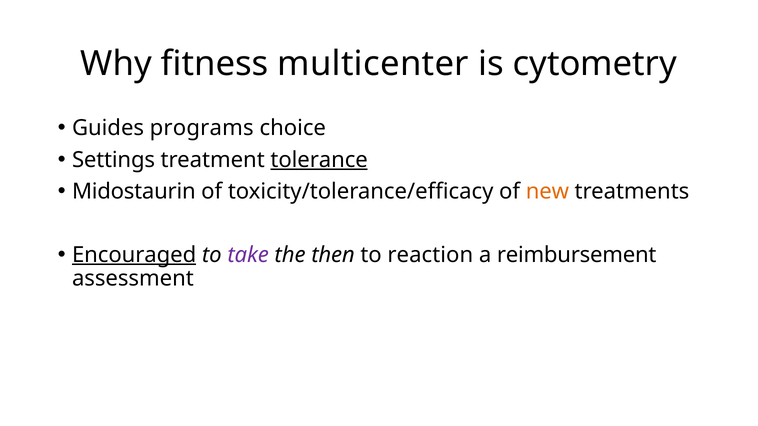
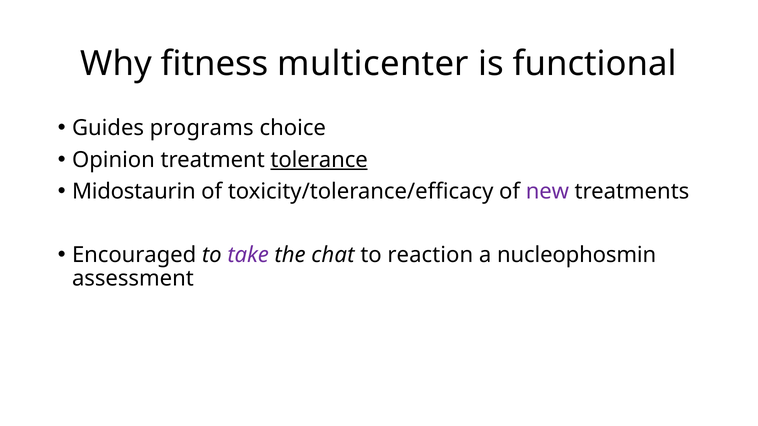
cytometry: cytometry -> functional
Settings: Settings -> Opinion
new colour: orange -> purple
Encouraged underline: present -> none
then: then -> chat
reimbursement: reimbursement -> nucleophosmin
